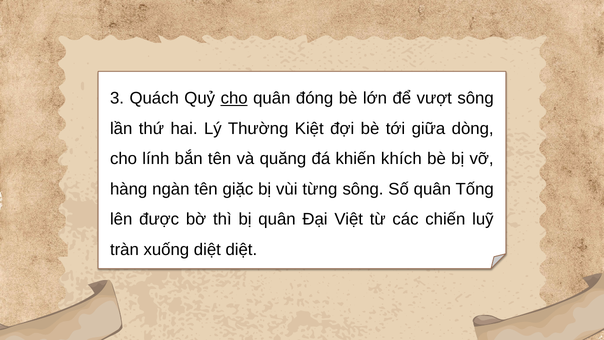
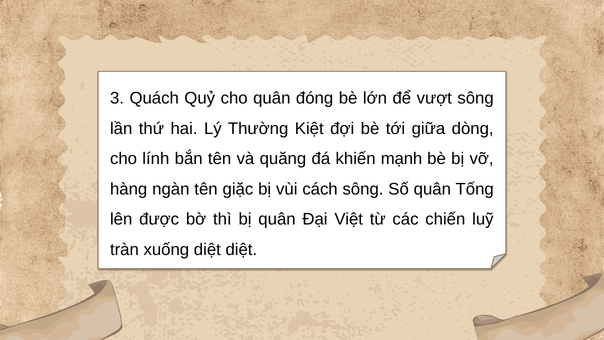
cho at (234, 98) underline: present -> none
khích: khích -> mạnh
từng: từng -> cách
